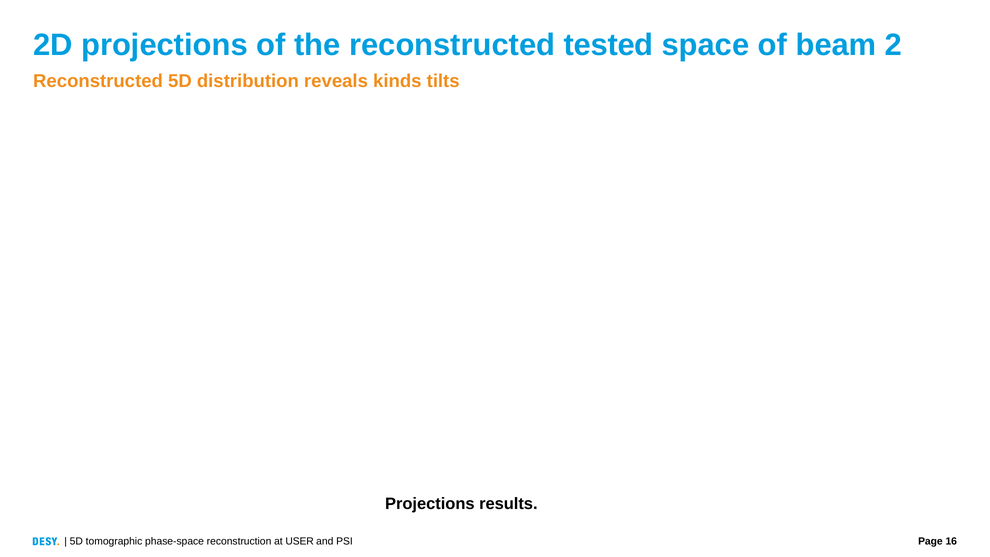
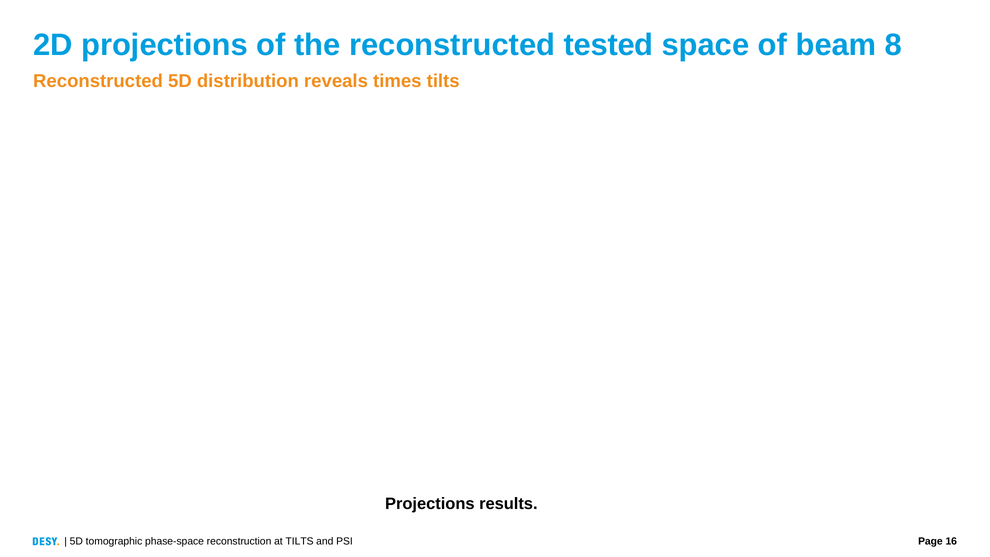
2: 2 -> 8
kinds: kinds -> times
at USER: USER -> TILTS
